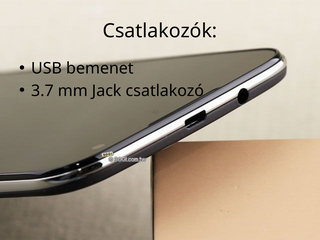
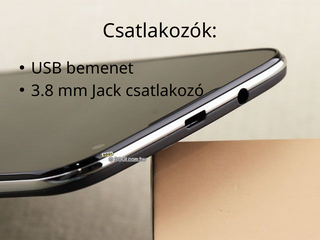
3.7: 3.7 -> 3.8
